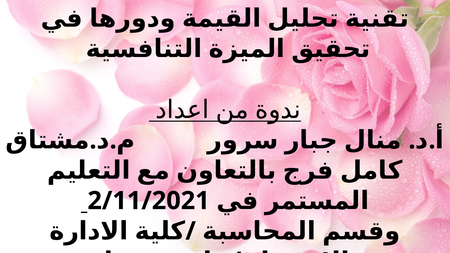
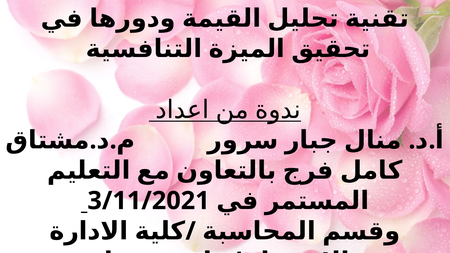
2/11/2021: 2/11/2021 -> 3/11/2021
